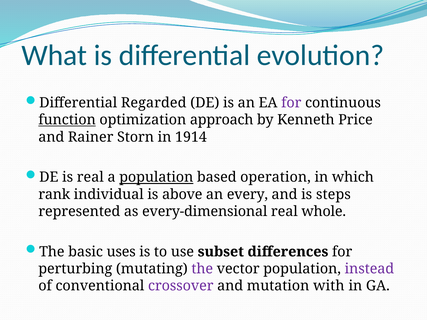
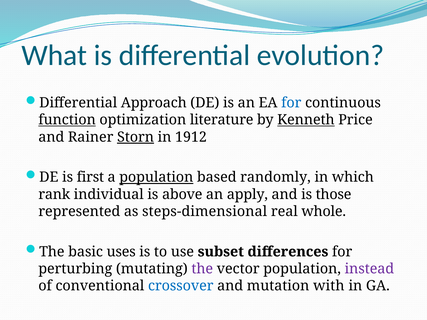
Regarded: Regarded -> Approach
for at (291, 103) colour: purple -> blue
approach: approach -> literature
Kenneth underline: none -> present
Storn underline: none -> present
1914: 1914 -> 1912
is real: real -> first
operation: operation -> randomly
every: every -> apply
steps: steps -> those
every-dimensional: every-dimensional -> steps-dimensional
crossover colour: purple -> blue
